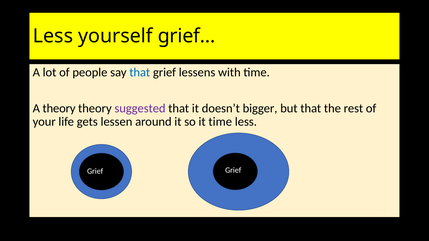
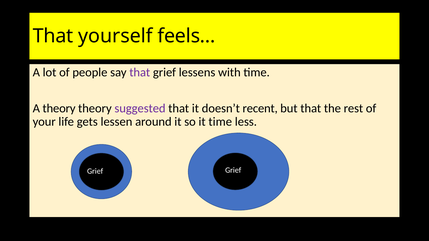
Less at (53, 36): Less -> That
grief…: grief… -> feels…
that at (140, 73) colour: blue -> purple
bigger: bigger -> recent
